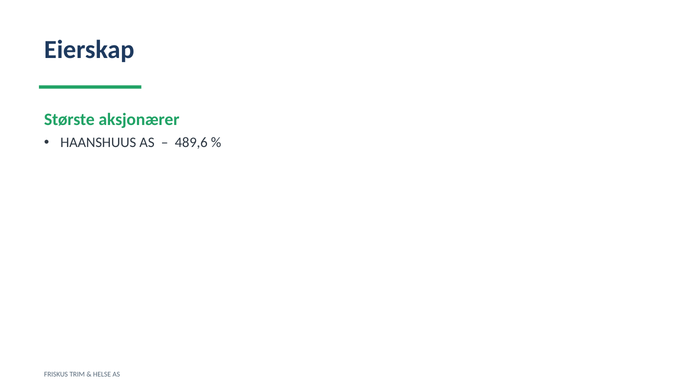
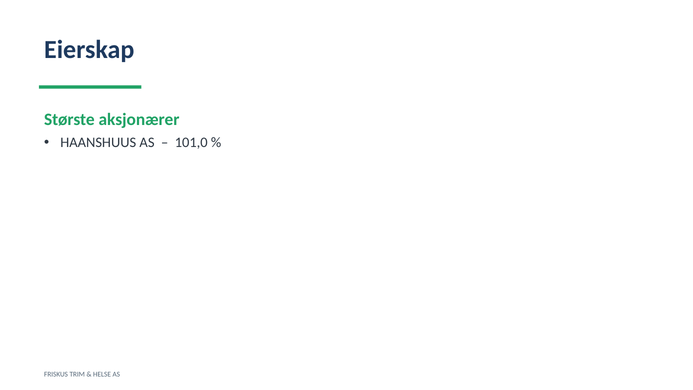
489,6: 489,6 -> 101,0
